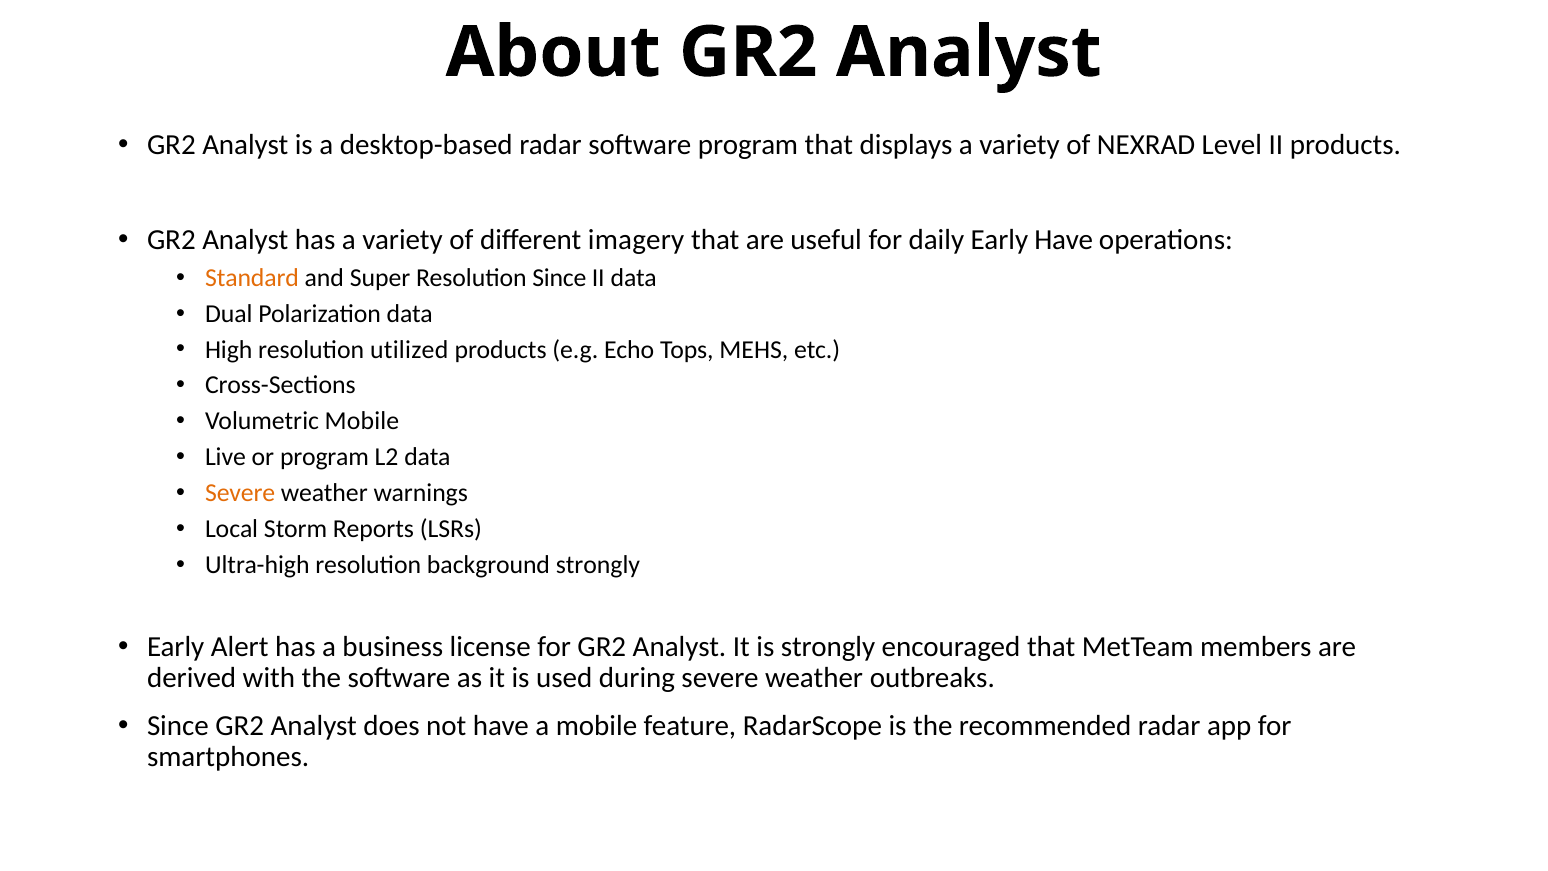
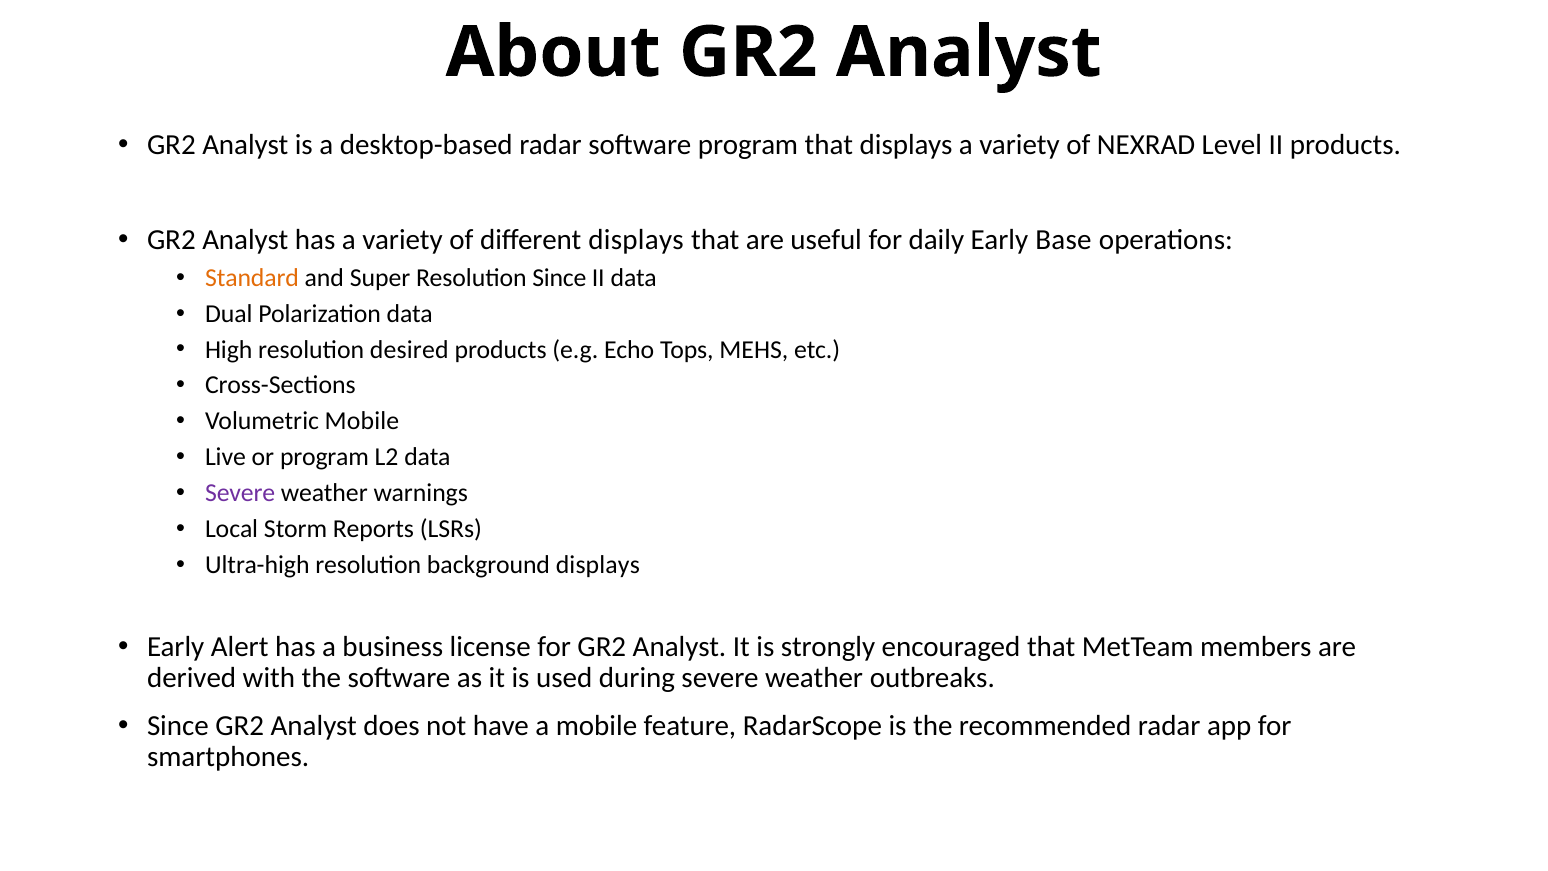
different imagery: imagery -> displays
Early Have: Have -> Base
utilized: utilized -> desired
Severe at (240, 493) colour: orange -> purple
background strongly: strongly -> displays
